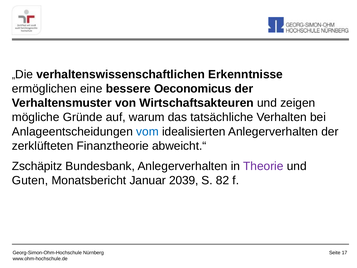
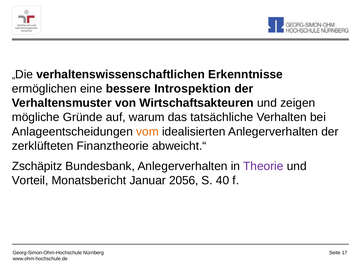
Oeconomicus: Oeconomicus -> Introspektion
vom colour: blue -> orange
Guten: Guten -> Vorteil
2039: 2039 -> 2056
82: 82 -> 40
